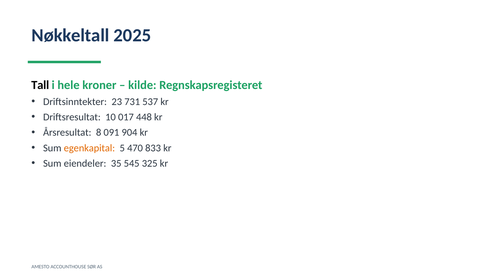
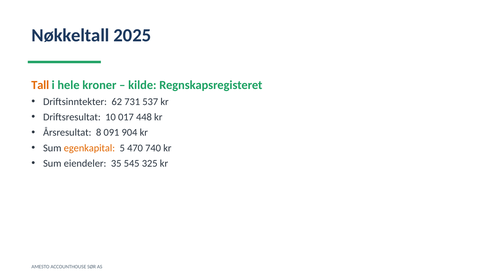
Tall colour: black -> orange
23: 23 -> 62
833: 833 -> 740
